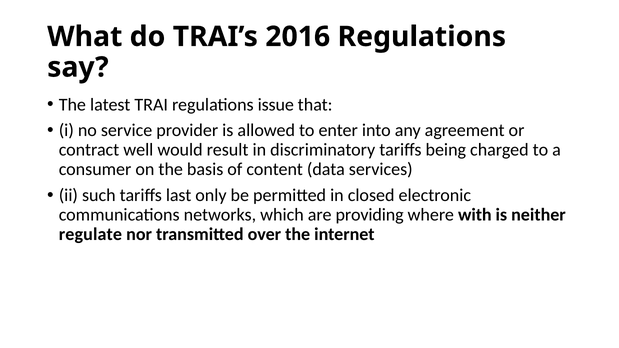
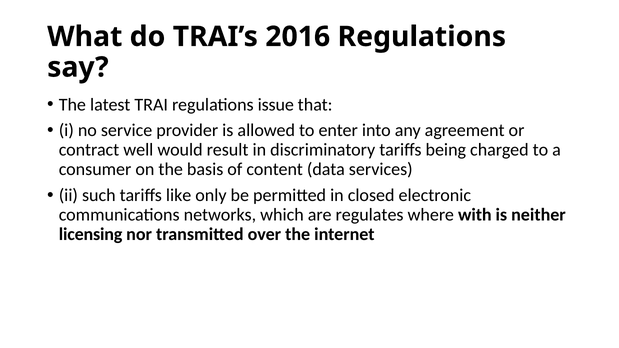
last: last -> like
providing: providing -> regulates
regulate: regulate -> licensing
